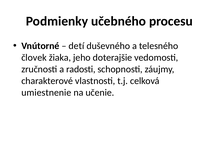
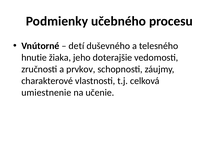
človek: človek -> hnutie
radosti: radosti -> prvkov
